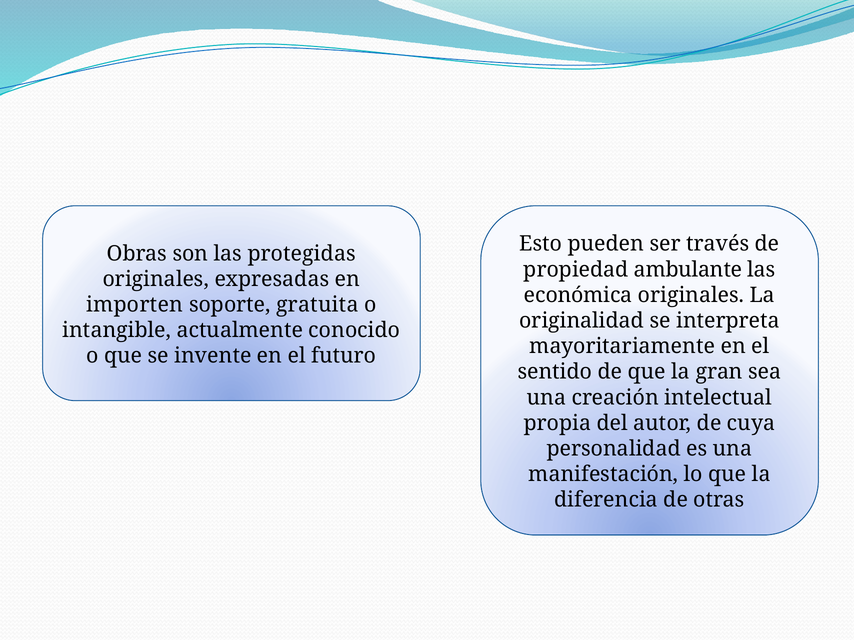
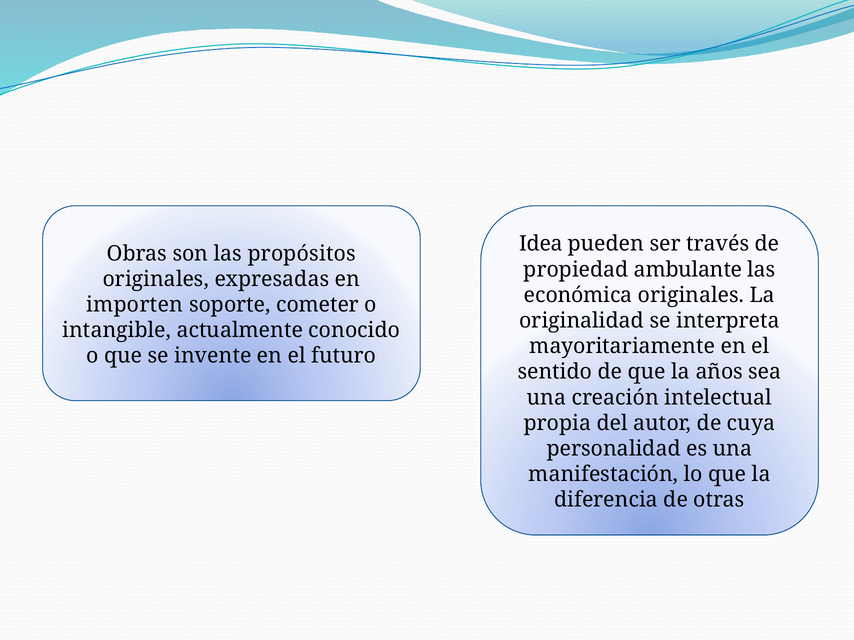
Esto: Esto -> Idea
protegidas: protegidas -> propósitos
gratuita: gratuita -> cometer
gran: gran -> años
